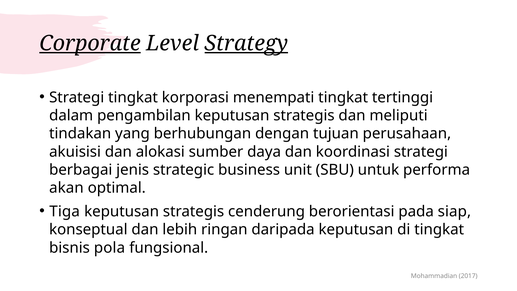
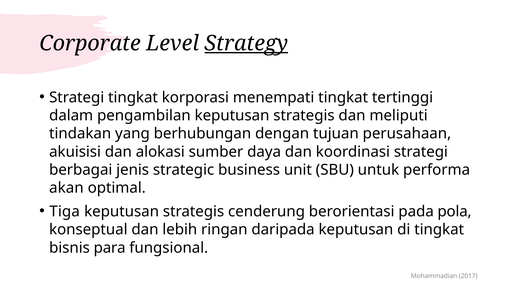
Corporate underline: present -> none
siap: siap -> pola
pola: pola -> para
